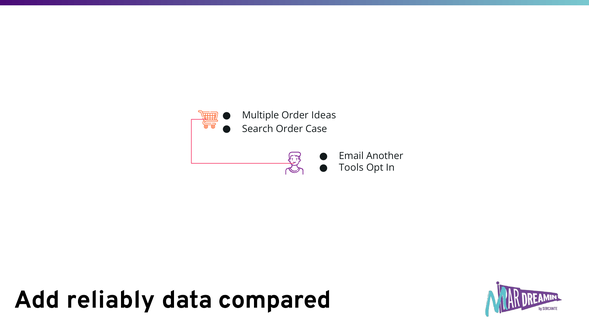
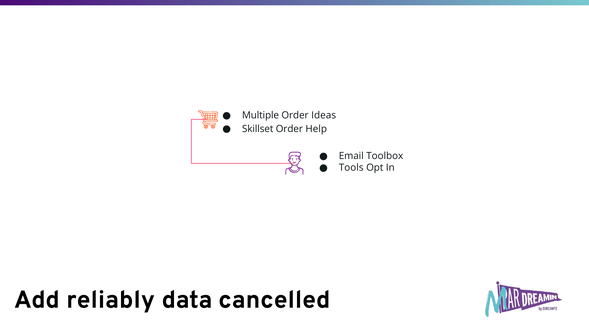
Search: Search -> Skillset
Case: Case -> Help
Another: Another -> Toolbox
compared: compared -> cancelled
